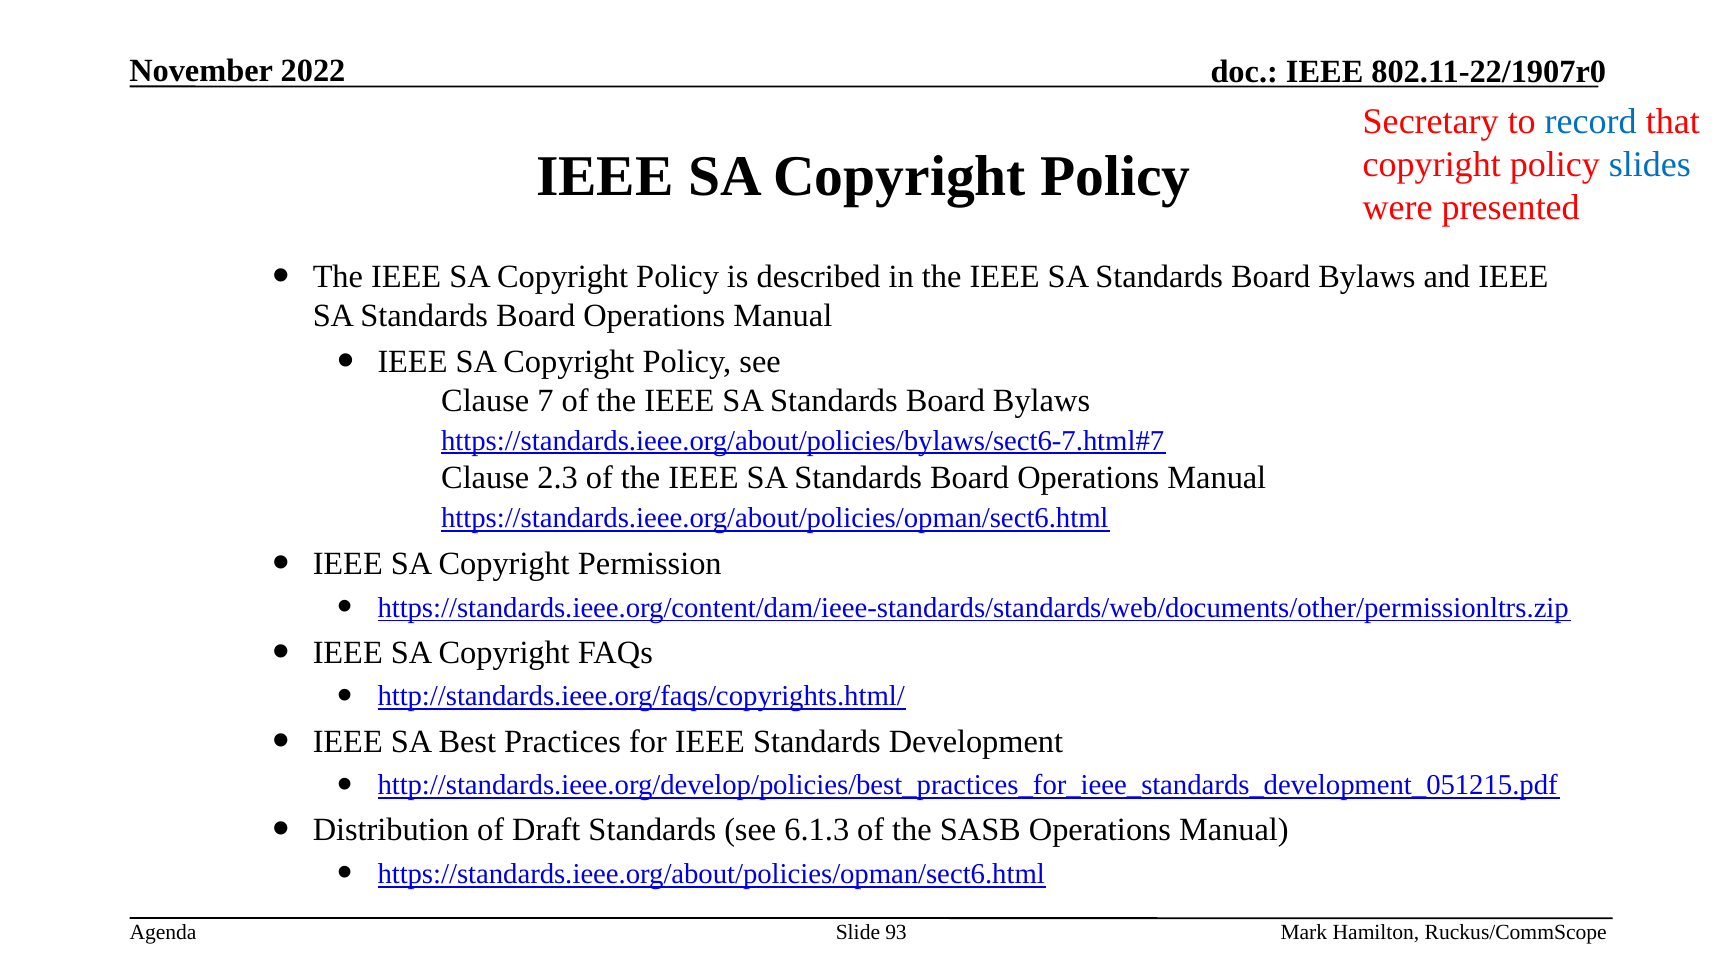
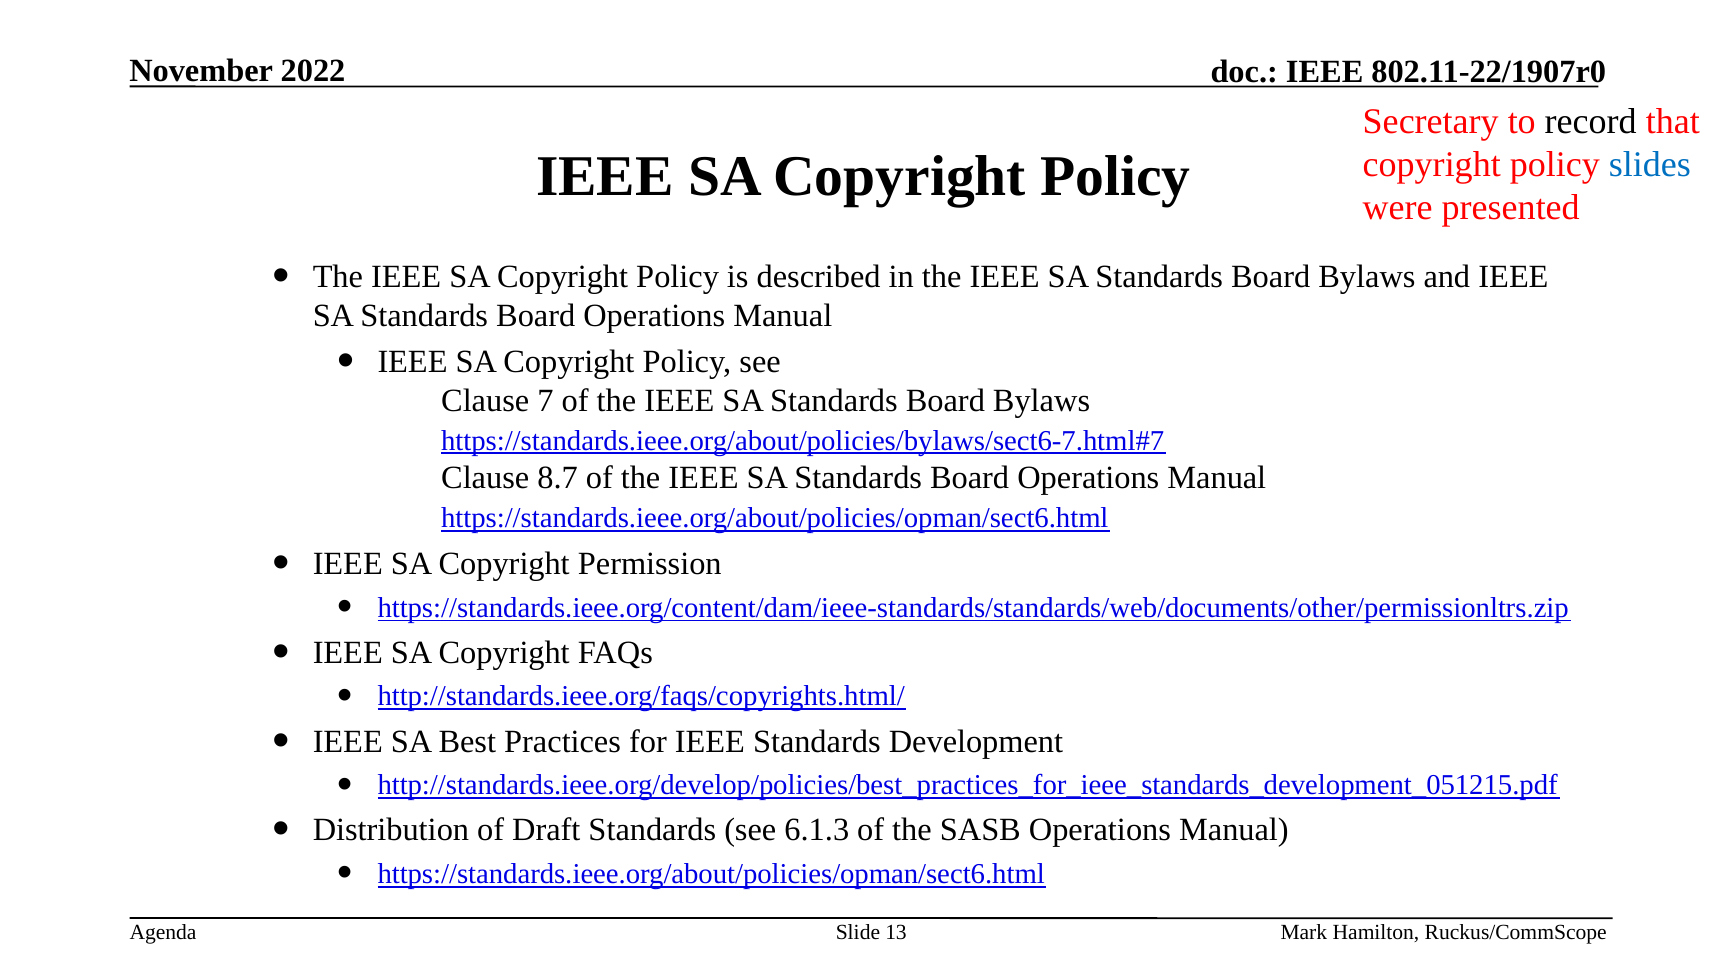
record colour: blue -> black
2.3: 2.3 -> 8.7
93: 93 -> 13
